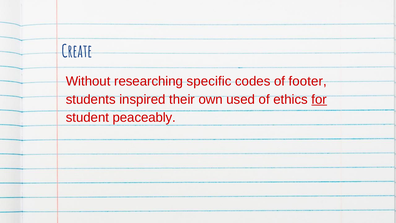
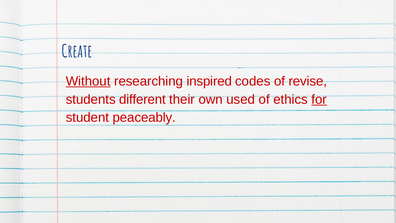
Without underline: none -> present
specific: specific -> inspired
footer: footer -> revise
inspired: inspired -> different
